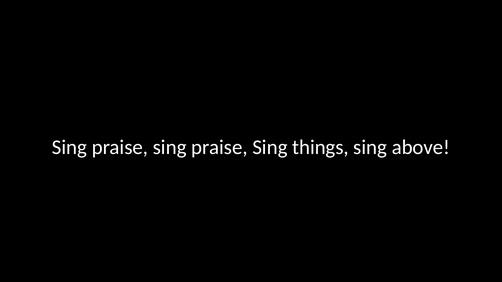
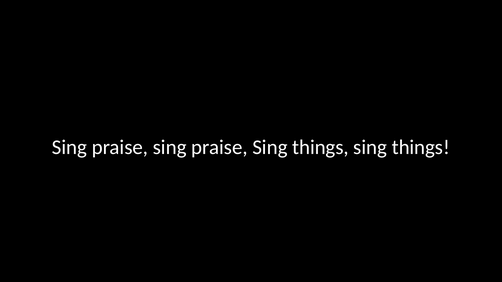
above at (421, 147): above -> things
